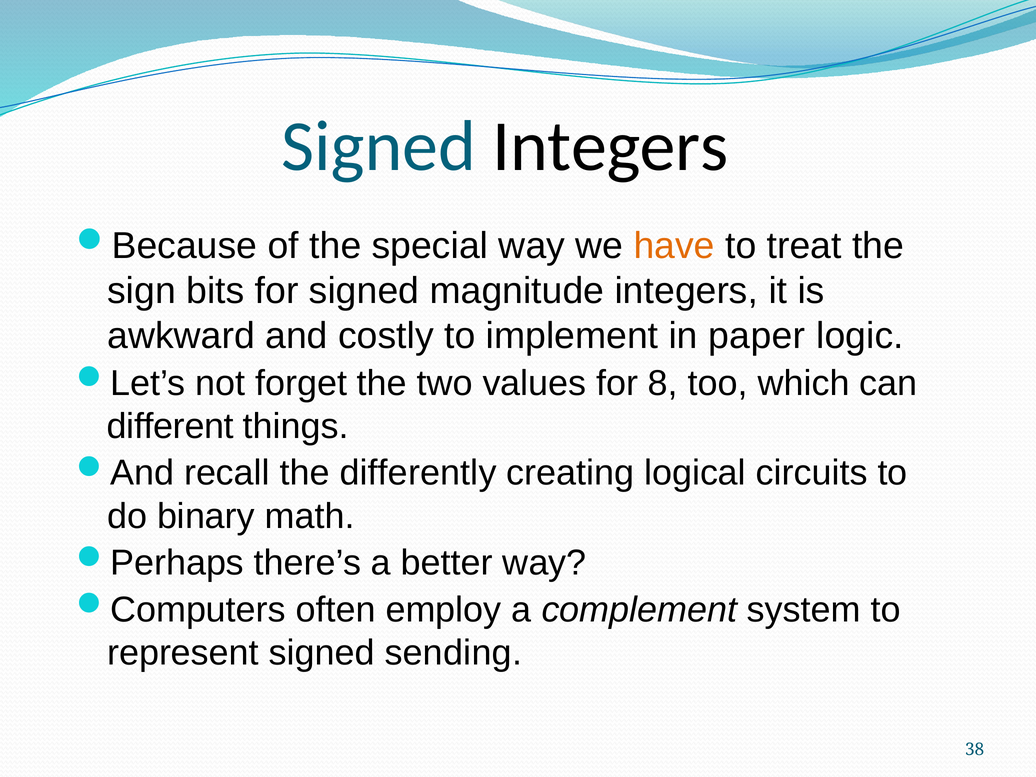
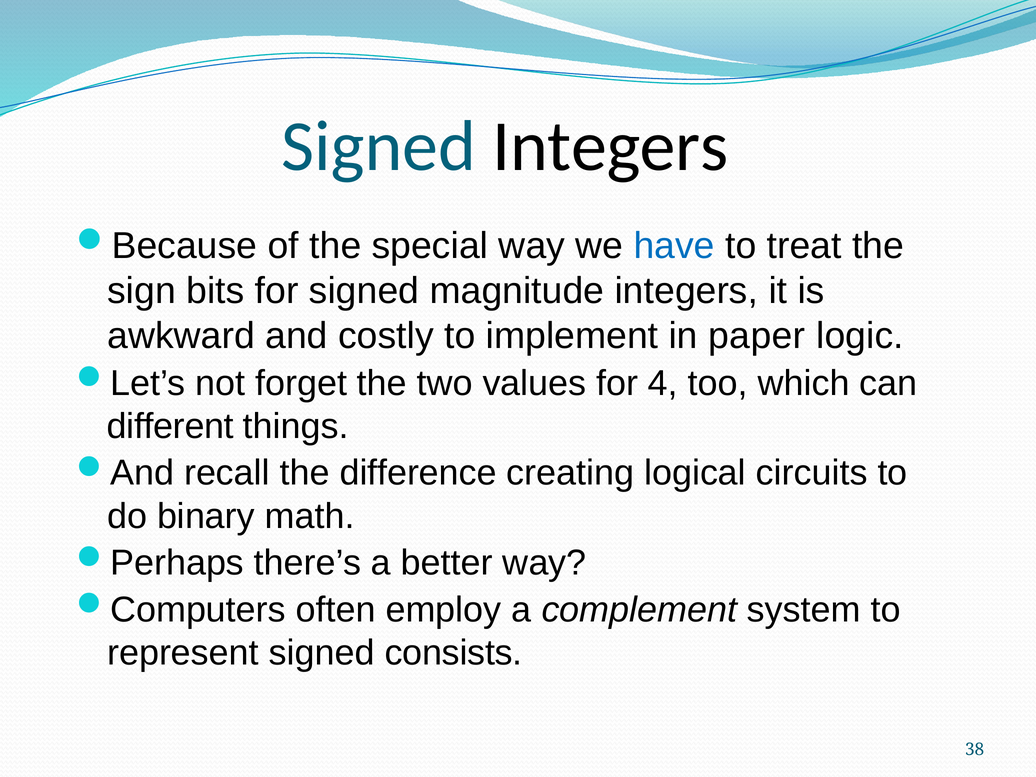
have colour: orange -> blue
8: 8 -> 4
differently: differently -> difference
sending: sending -> consists
